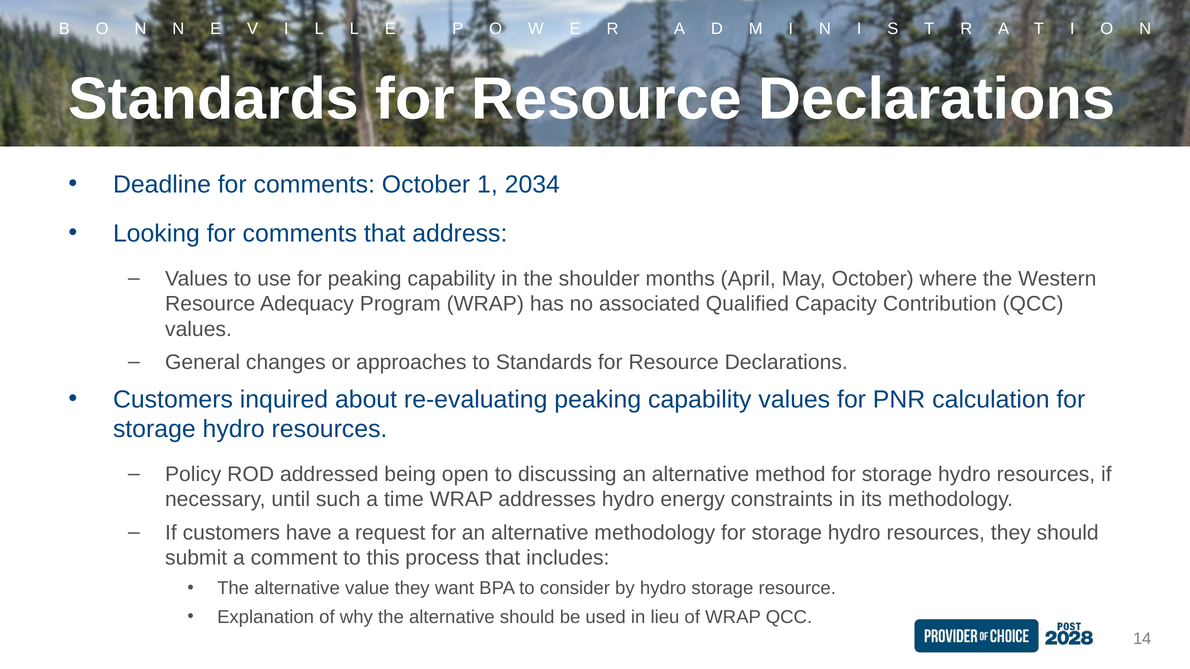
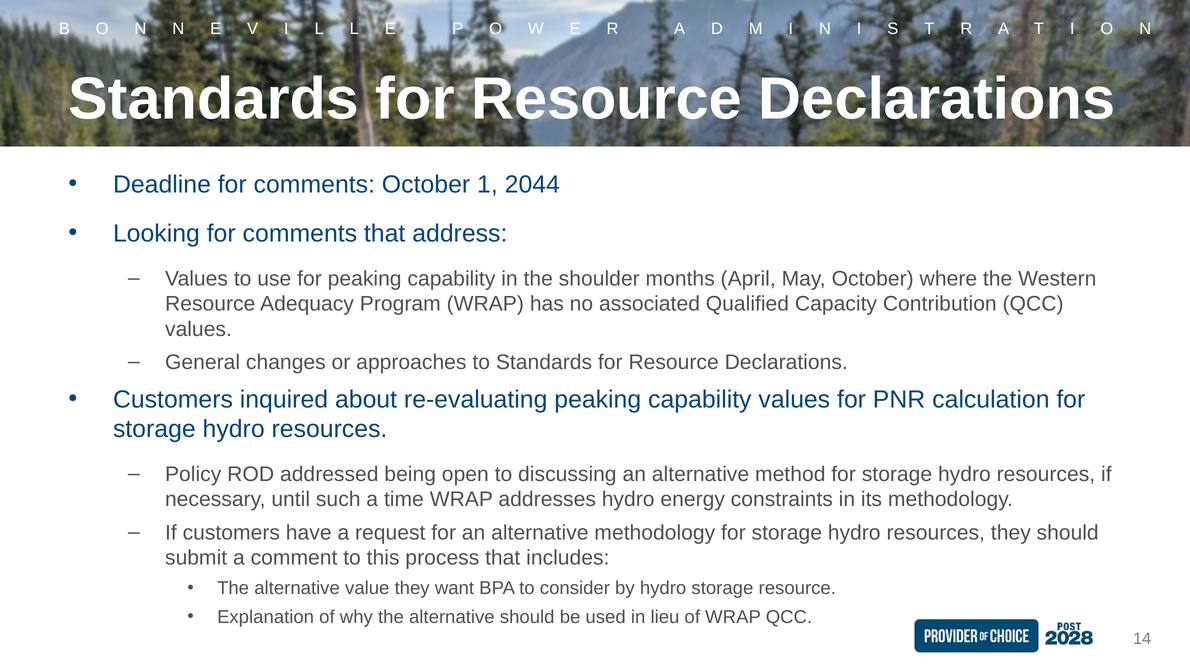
2034: 2034 -> 2044
